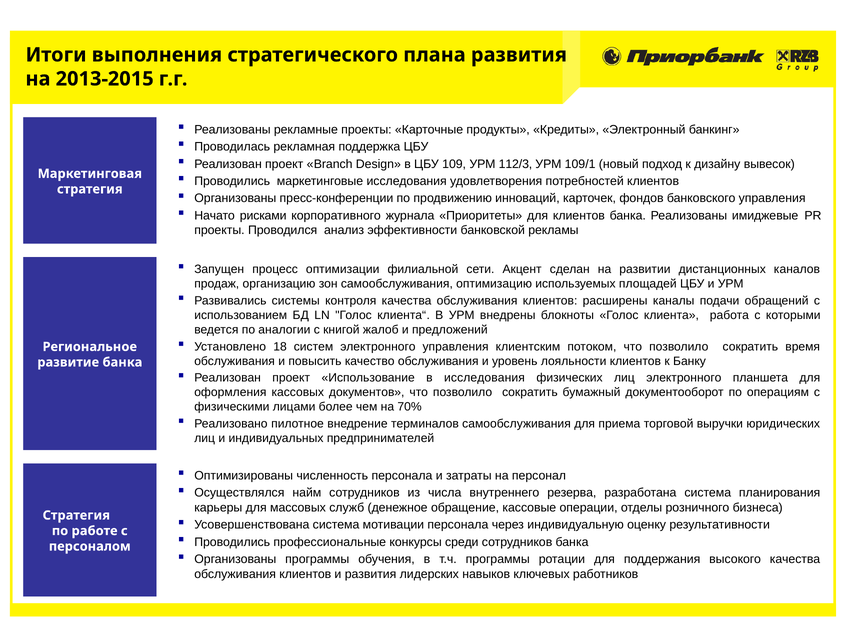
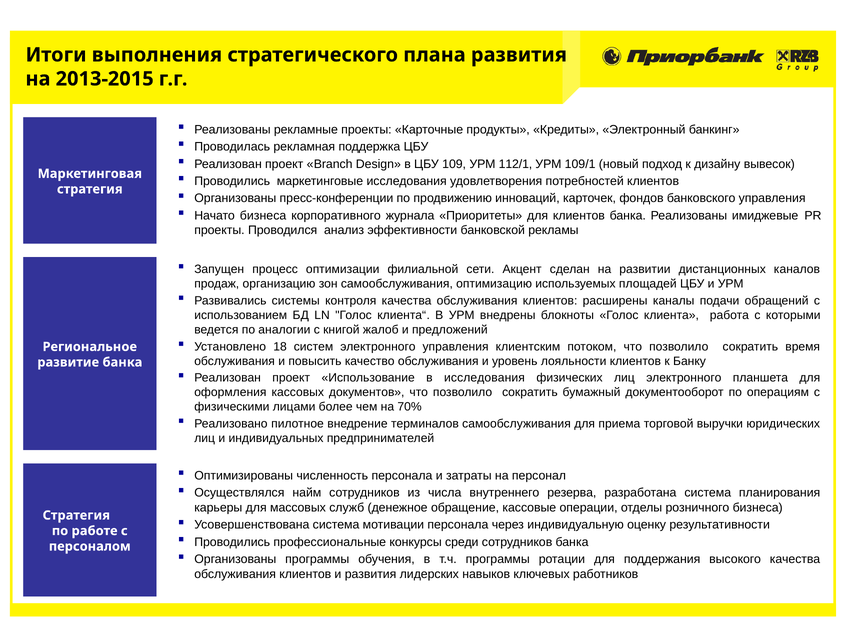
112/3: 112/3 -> 112/1
Начато рисками: рисками -> бизнеса
